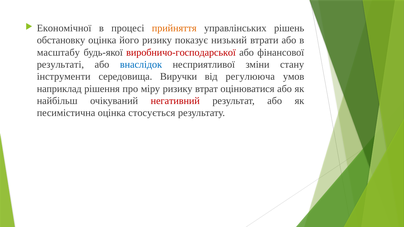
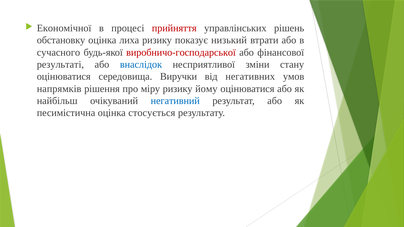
прийняття colour: orange -> red
його: його -> лиха
масштабу: масштабу -> сучасного
інструменти at (64, 77): інструменти -> оцінюватися
регулююча: регулююча -> негативних
наприклад: наприклад -> напрямків
втрат: втрат -> йому
негативний colour: red -> blue
